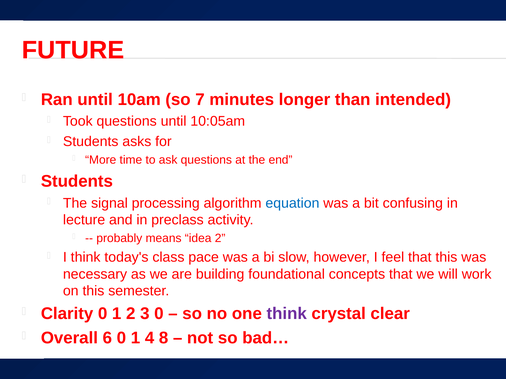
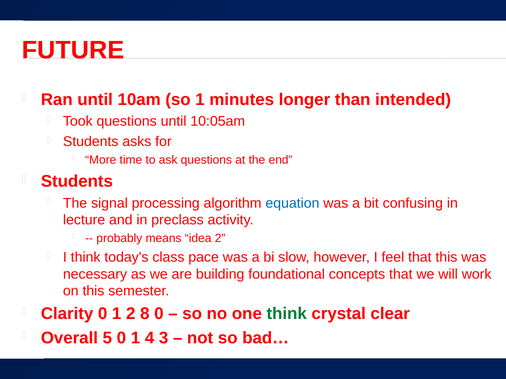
so 7: 7 -> 1
3: 3 -> 8
think at (287, 314) colour: purple -> green
6: 6 -> 5
8: 8 -> 3
